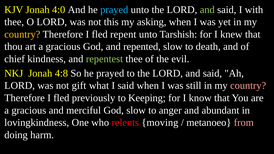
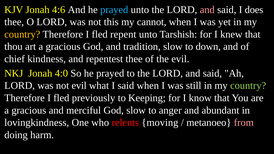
4:0: 4:0 -> 4:6
and at (207, 10) colour: light green -> pink
with: with -> does
asking: asking -> cannot
repented: repented -> tradition
death: death -> down
repentest colour: light green -> white
4:8: 4:8 -> 4:0
not gift: gift -> evil
country at (248, 86) colour: pink -> light green
